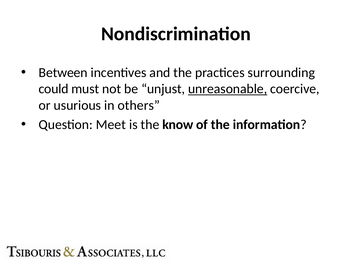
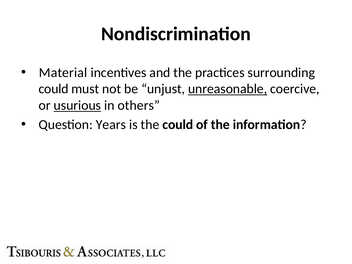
Between: Between -> Material
usurious underline: none -> present
Meet: Meet -> Years
the know: know -> could
